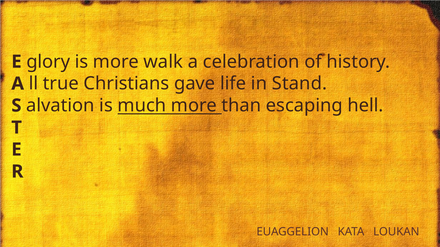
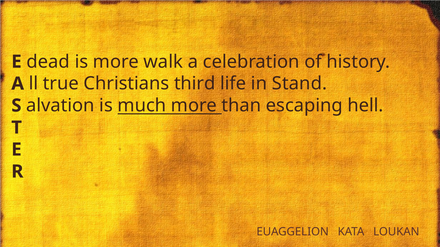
glory: glory -> dead
gave: gave -> third
